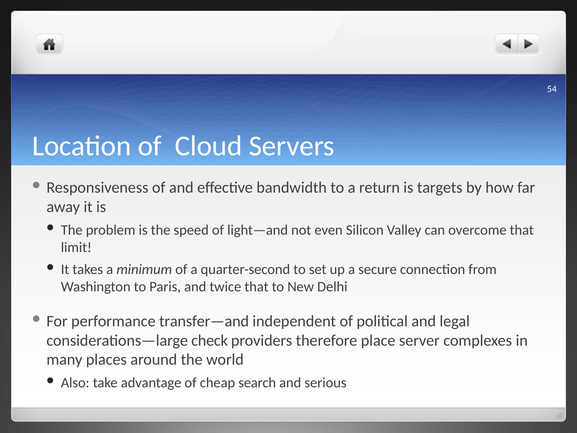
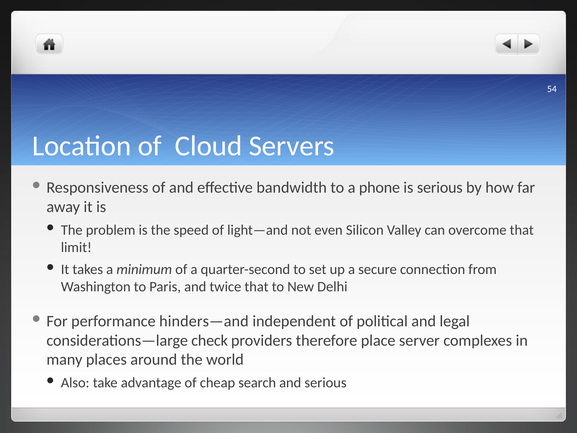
return: return -> phone
is targets: targets -> serious
transfer—and: transfer—and -> hinders—and
